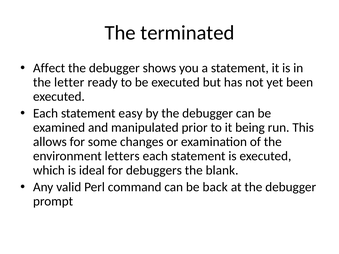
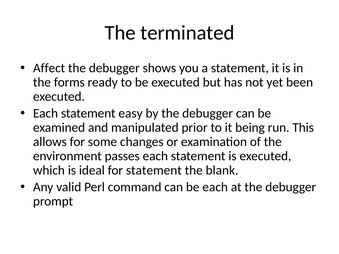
letter: letter -> forms
letters: letters -> passes
for debuggers: debuggers -> statement
be back: back -> each
